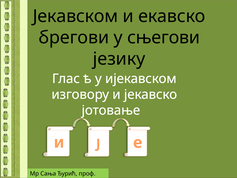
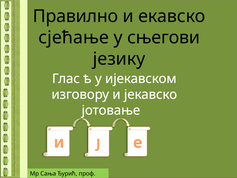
Јекавском: Јекавском -> Правилно
брегови: брегови -> сјећање
